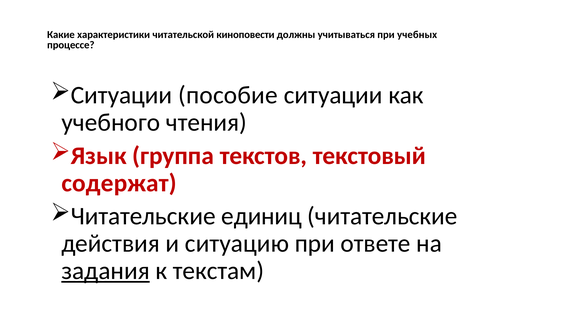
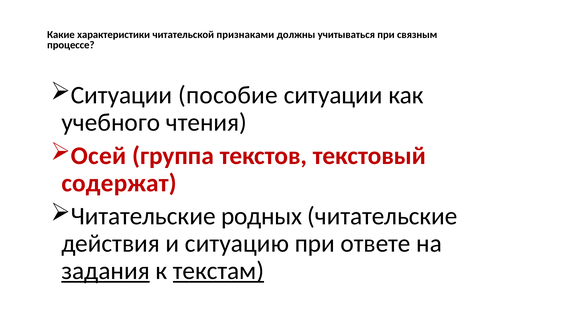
киноповести: киноповести -> признаками
учебных: учебных -> связным
Язык: Язык -> Осей
единиц: единиц -> родных
текстам underline: none -> present
